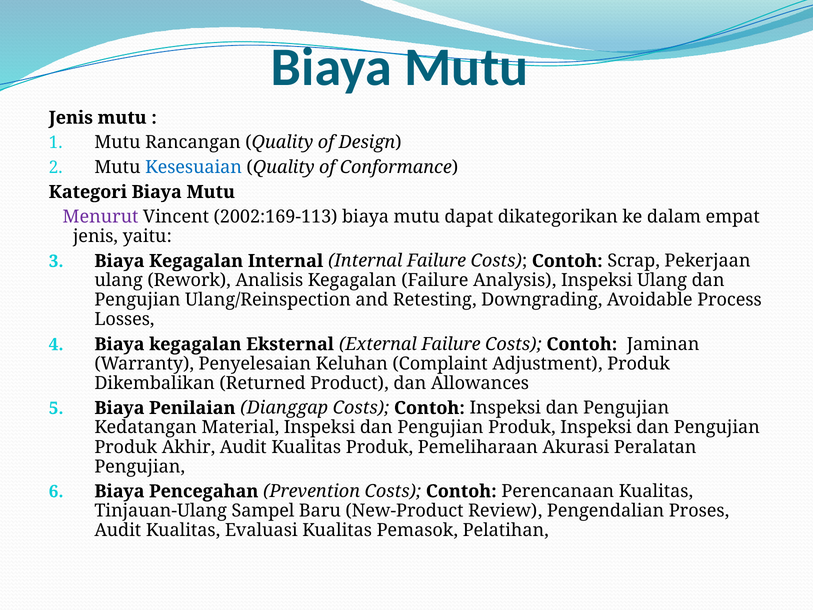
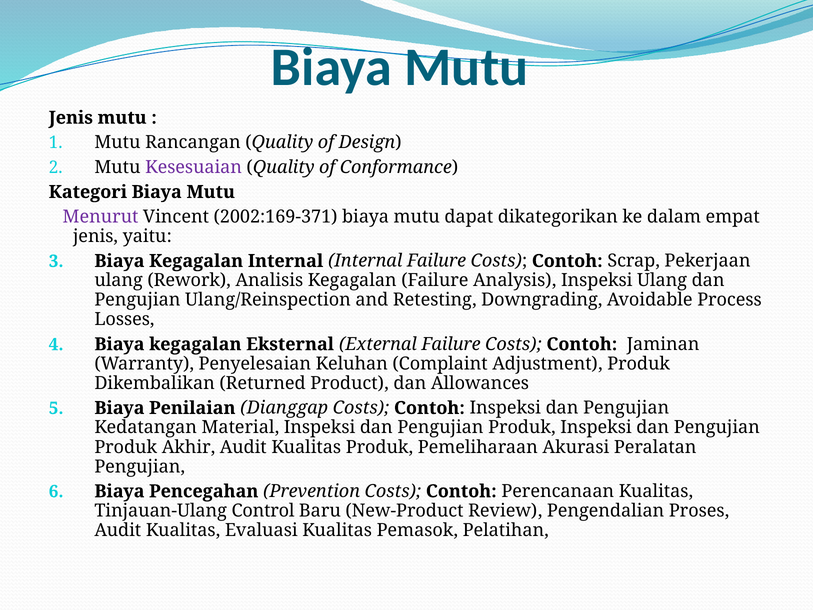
Kesesuaian colour: blue -> purple
2002:169-113: 2002:169-113 -> 2002:169-371
Sampel: Sampel -> Control
